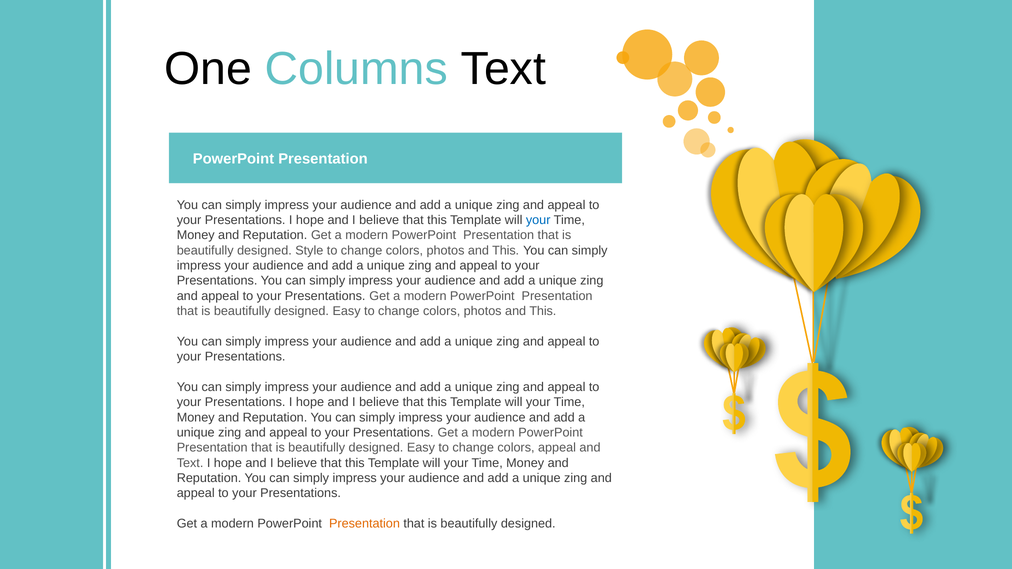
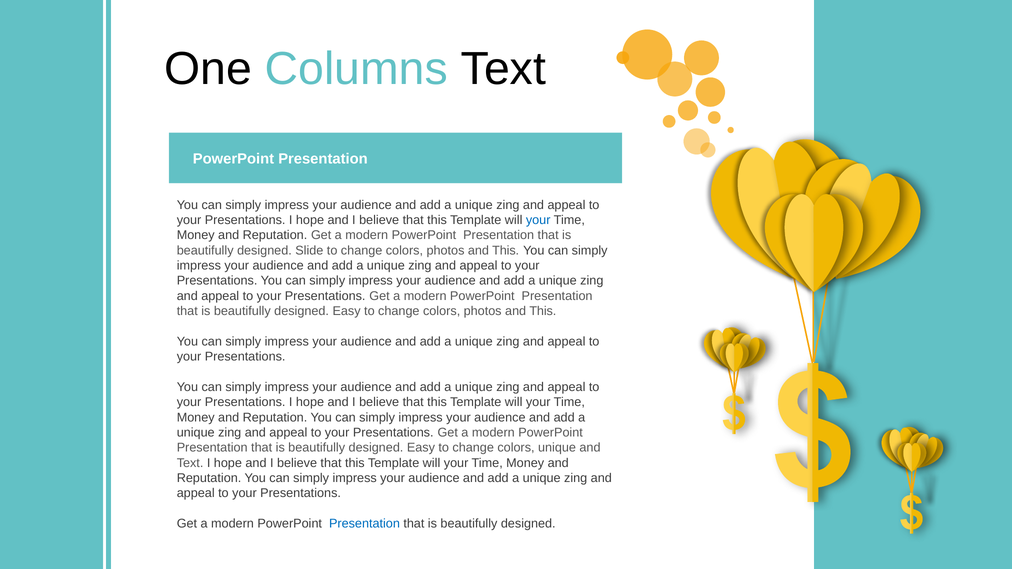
Style: Style -> Slide
colors appeal: appeal -> unique
Presentation at (364, 524) colour: orange -> blue
